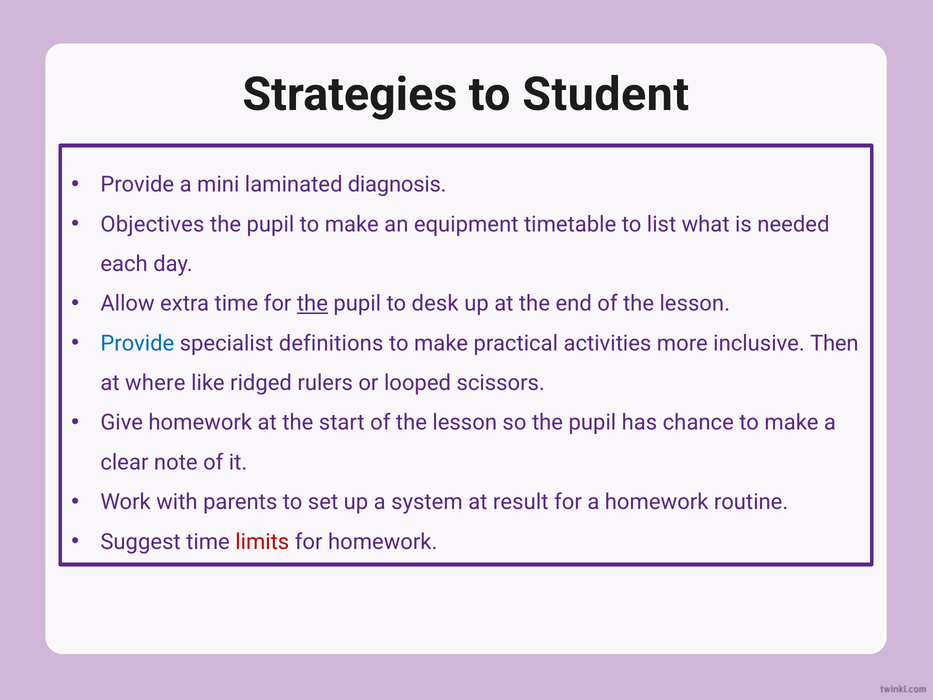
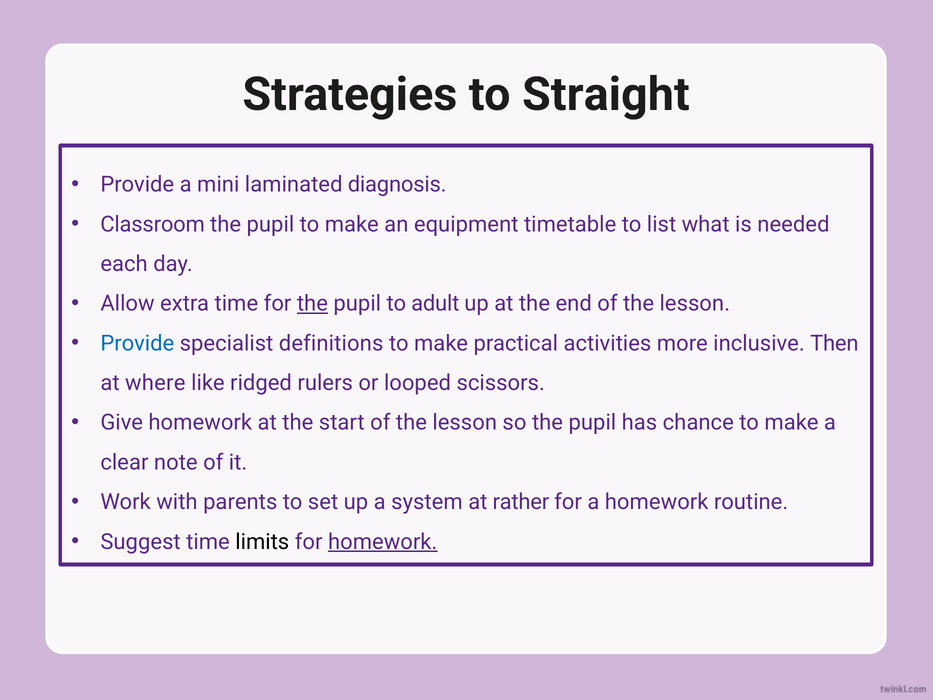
Student: Student -> Straight
Objectives: Objectives -> Classroom
desk: desk -> adult
result: result -> rather
limits colour: red -> black
homework at (383, 542) underline: none -> present
